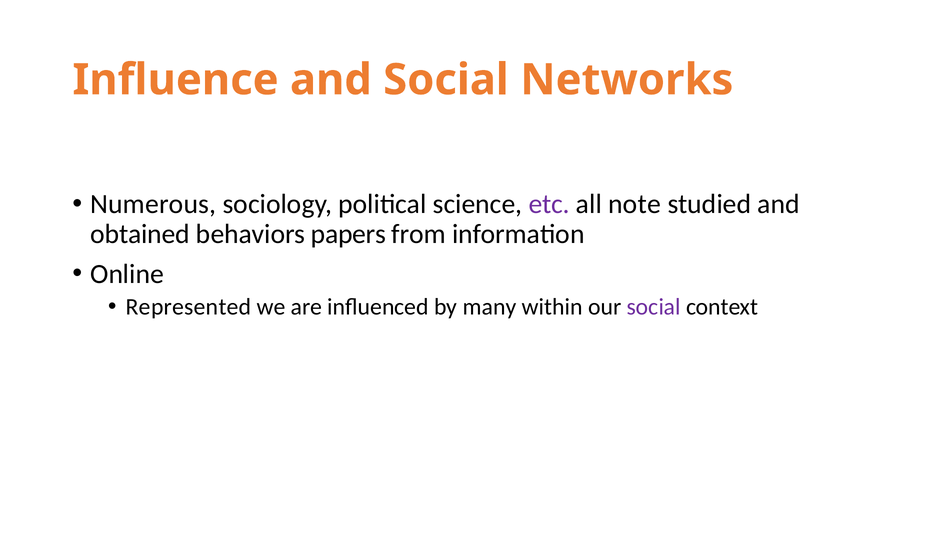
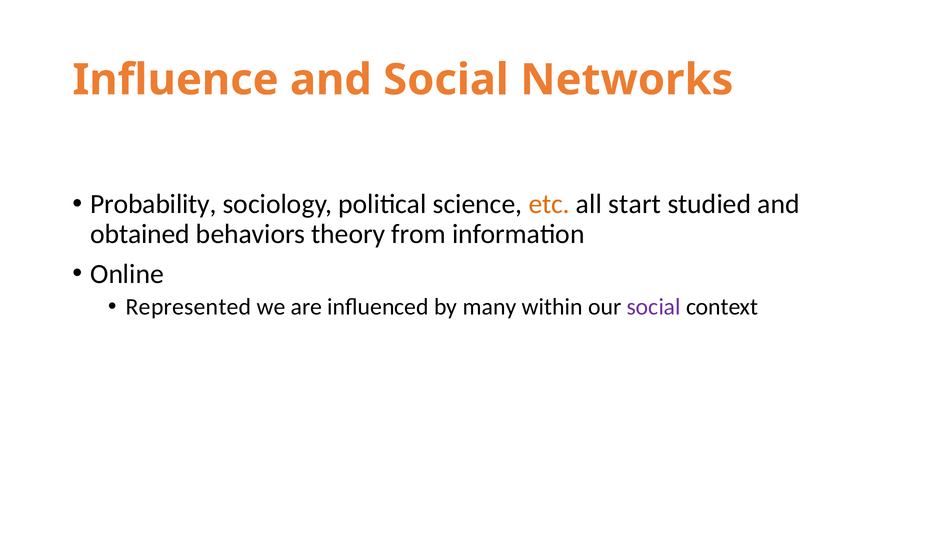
Numerous: Numerous -> Probability
etc colour: purple -> orange
note: note -> start
papers: papers -> theory
